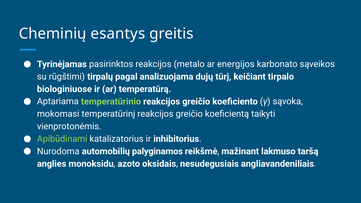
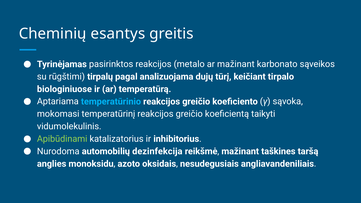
ar energijos: energijos -> mažinant
temperatūrinio colour: light green -> light blue
vienprotonėmis: vienprotonėmis -> vidumolekulinis
palyginamos: palyginamos -> dezinfekcija
lakmuso: lakmuso -> taškines
